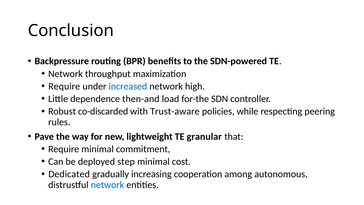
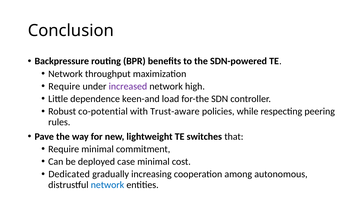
increased colour: blue -> purple
then-and: then-and -> keen-and
co-discarded: co-discarded -> co-potential
granular: granular -> switches
step: step -> case
